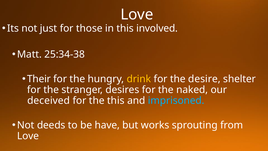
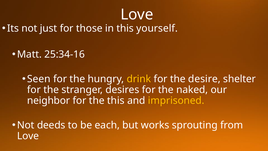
involved: involved -> yourself
25:34-38: 25:34-38 -> 25:34-16
Their: Their -> Seen
deceived: deceived -> neighbor
imprisoned colour: light blue -> yellow
have: have -> each
